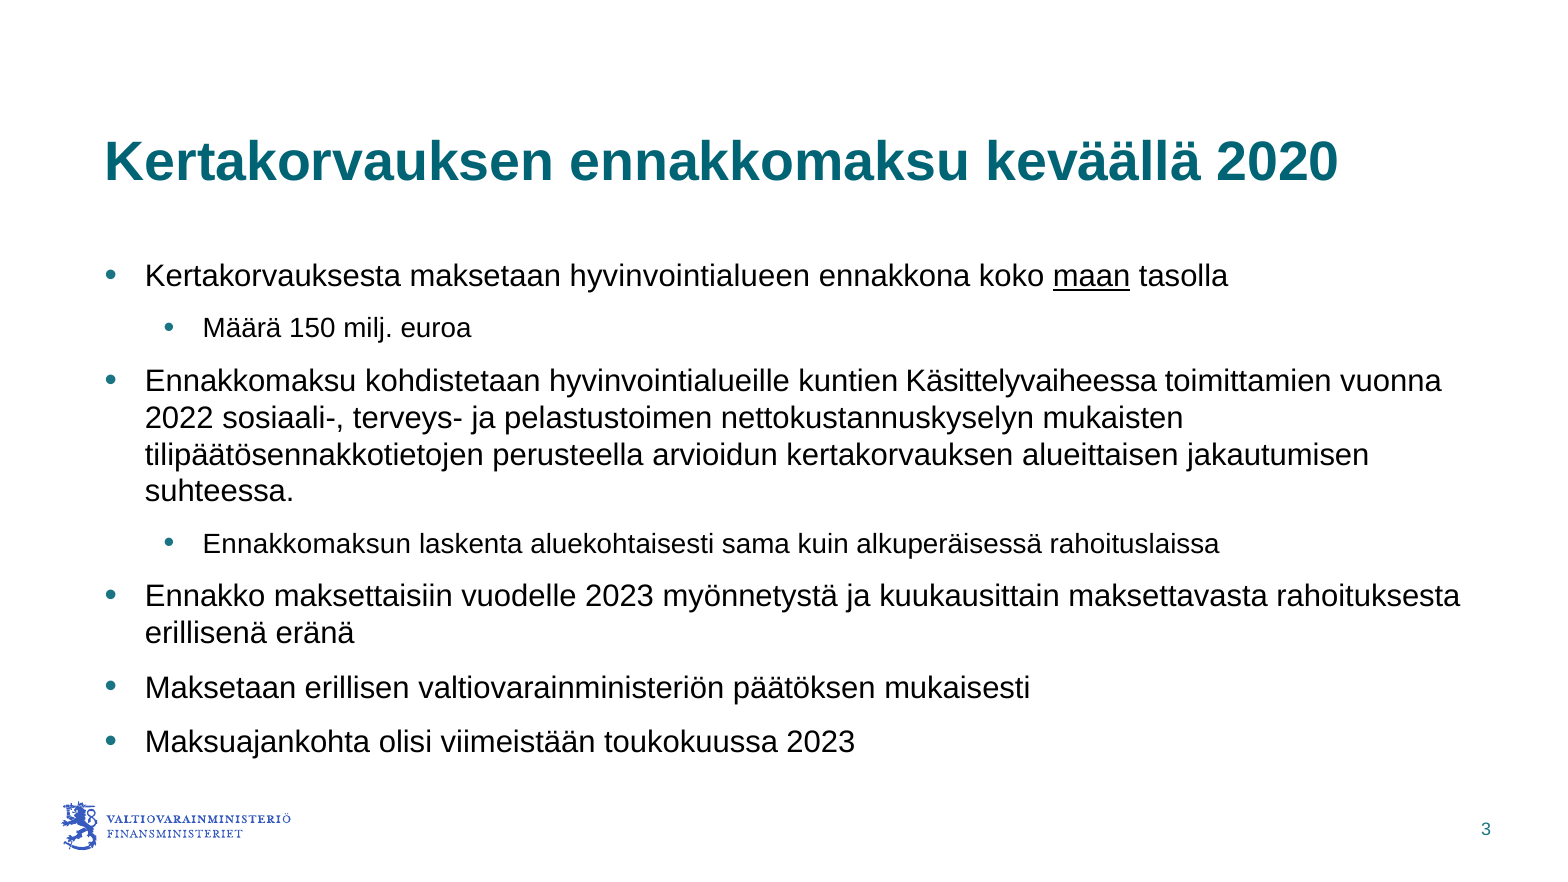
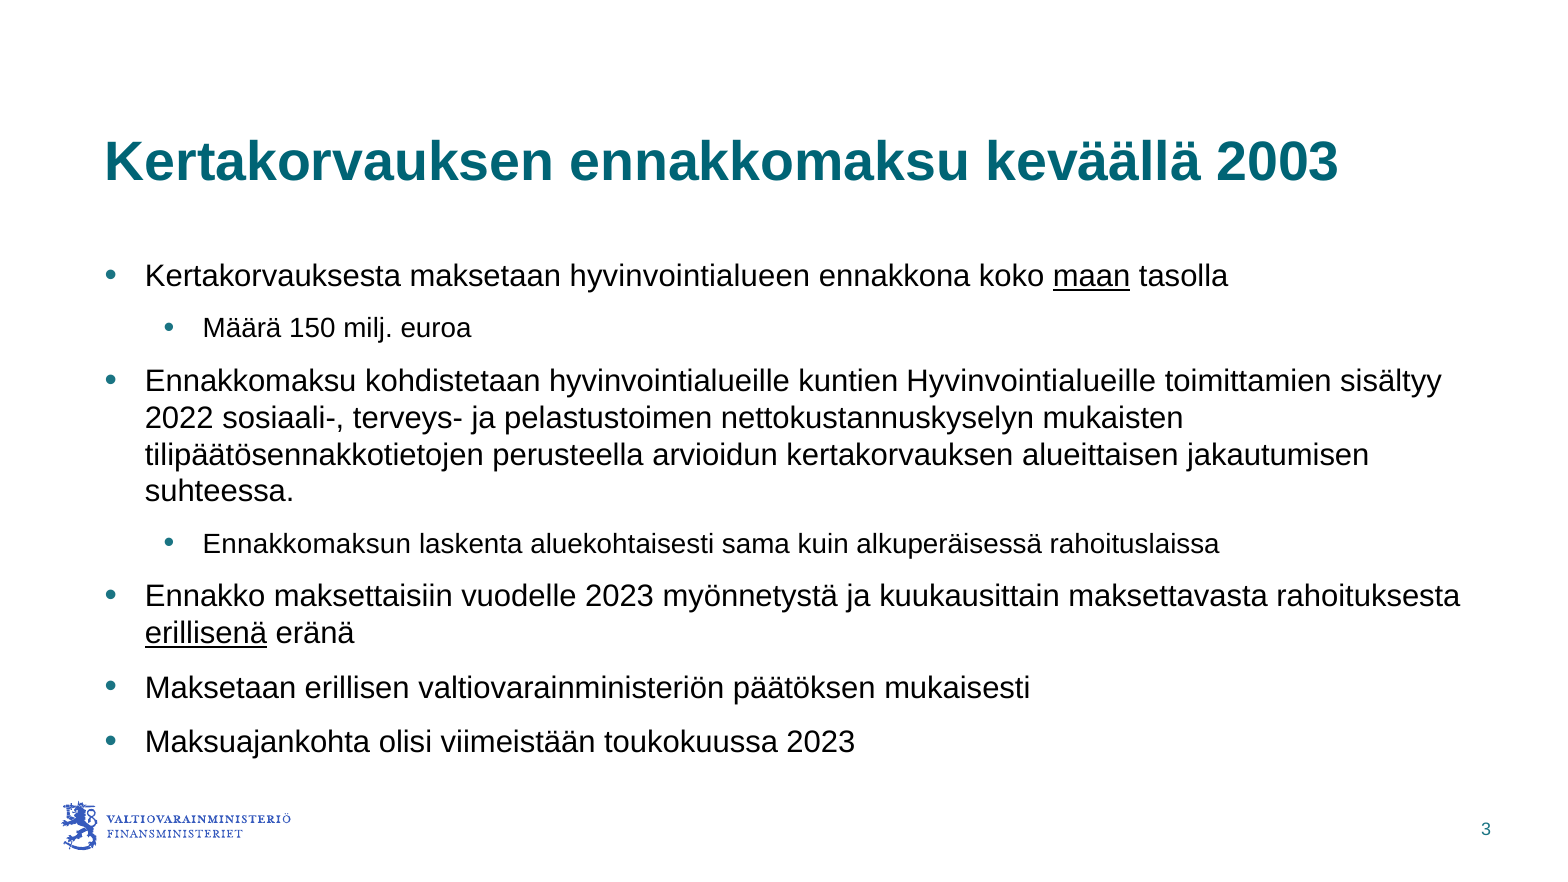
2020: 2020 -> 2003
kuntien Käsittelyvaiheessa: Käsittelyvaiheessa -> Hyvinvointialueille
vuonna: vuonna -> sisältyy
erillisenä underline: none -> present
